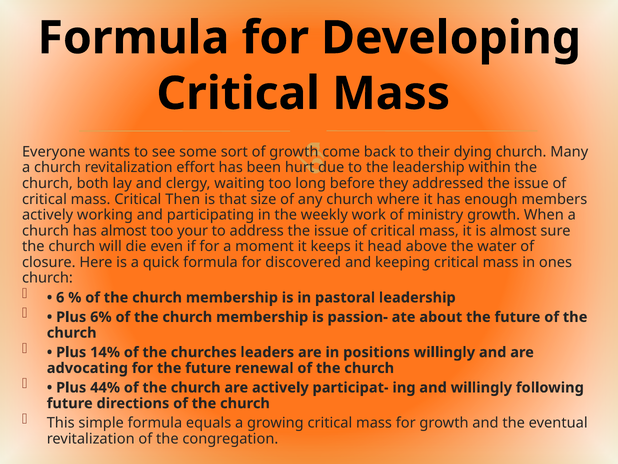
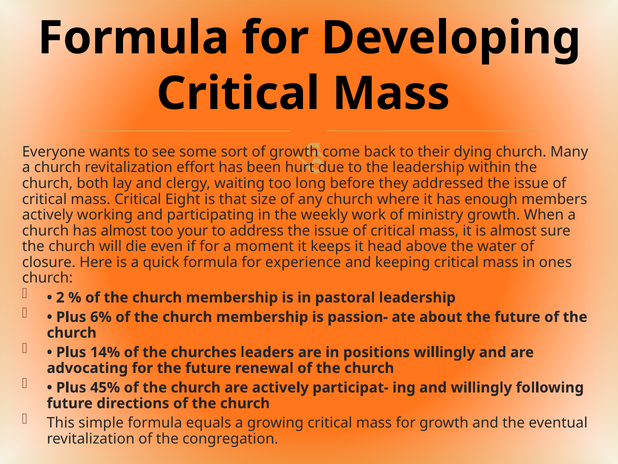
Then: Then -> Eight
discovered: discovered -> experience
6: 6 -> 2
44%: 44% -> 45%
